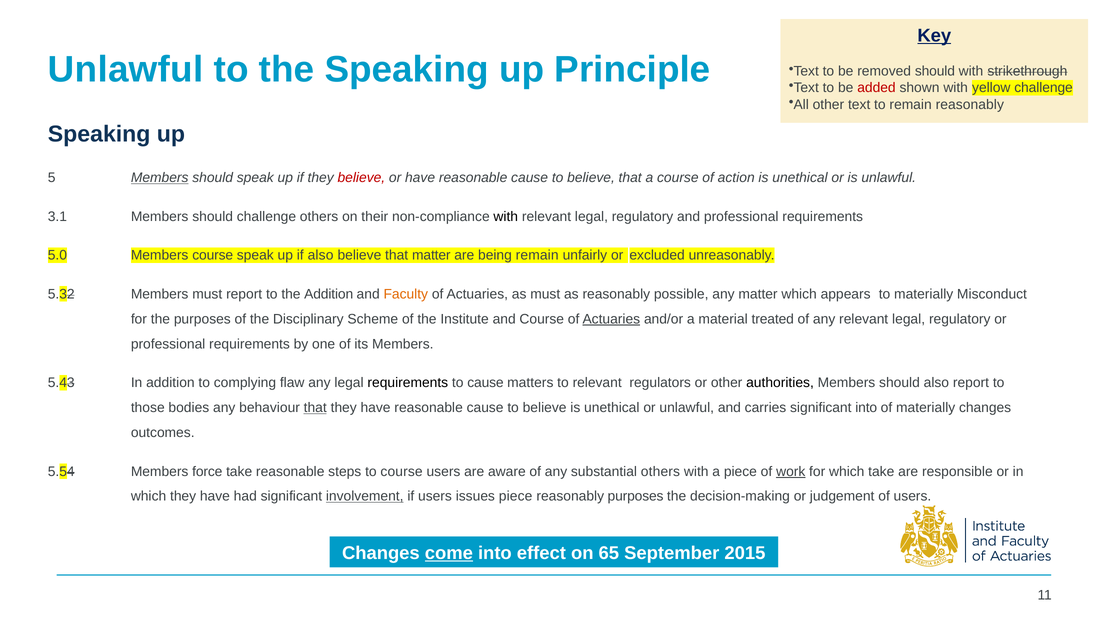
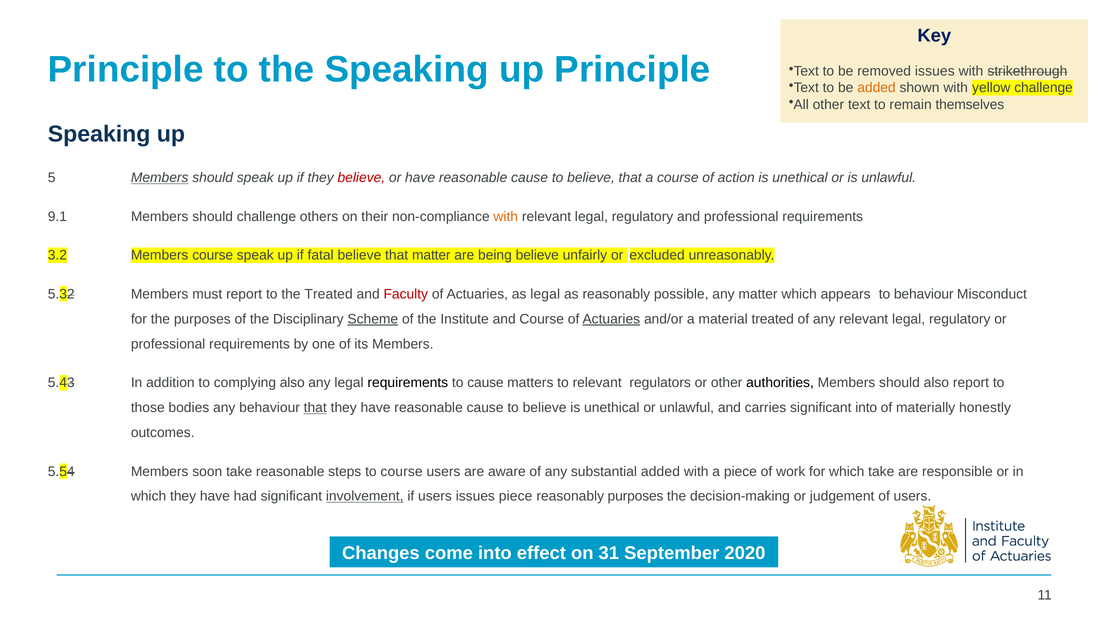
Key underline: present -> none
Unlawful at (126, 70): Unlawful -> Principle
removed should: should -> issues
added at (876, 88) colour: red -> orange
remain reasonably: reasonably -> themselves
3.1: 3.1 -> 9.1
with at (506, 217) colour: black -> orange
5.0: 5.0 -> 3.2
if also: also -> fatal
being remain: remain -> believe
the Addition: Addition -> Treated
Faculty colour: orange -> red
as must: must -> legal
to materially: materially -> behaviour
Scheme underline: none -> present
complying flaw: flaw -> also
materially changes: changes -> honestly
force: force -> soon
substantial others: others -> added
work underline: present -> none
come underline: present -> none
65: 65 -> 31
2015: 2015 -> 2020
